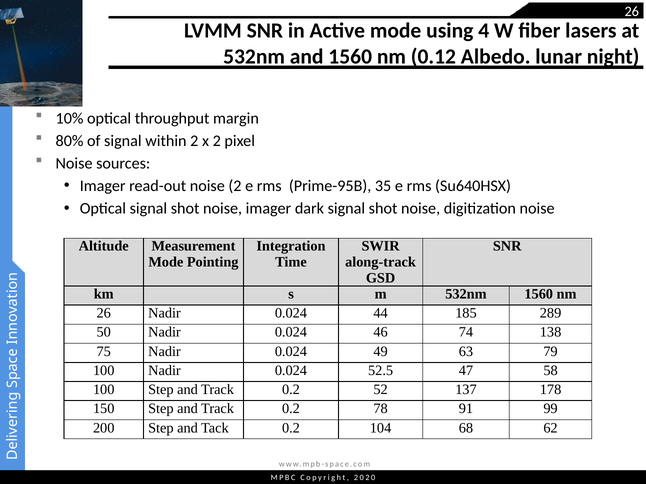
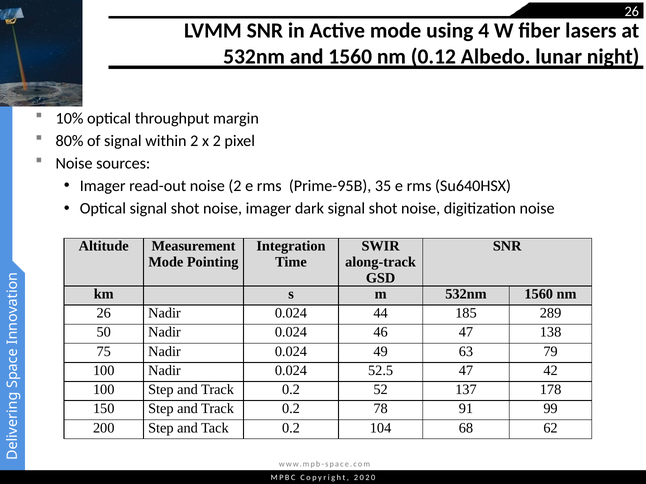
46 74: 74 -> 47
58: 58 -> 42
